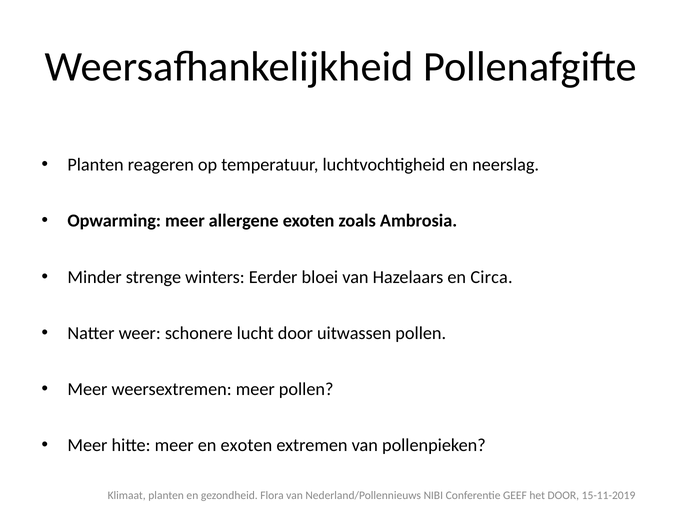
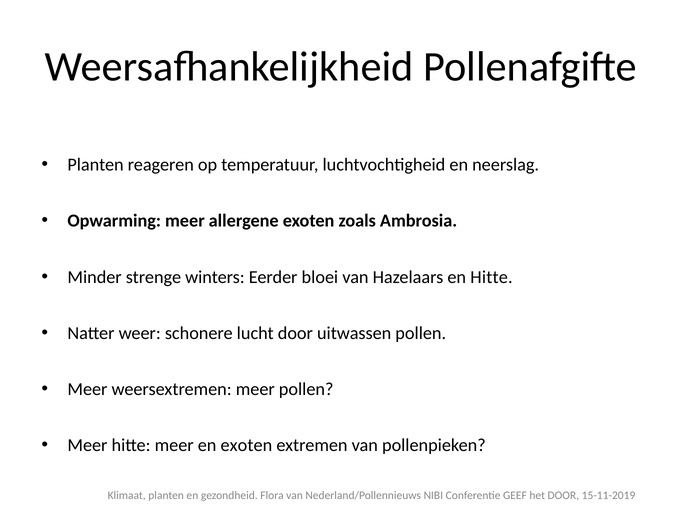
en Circa: Circa -> Hitte
